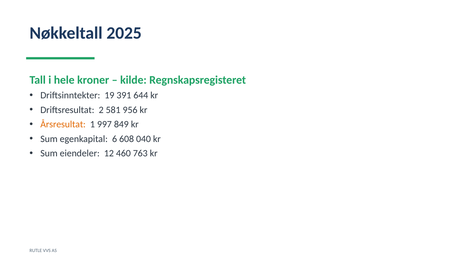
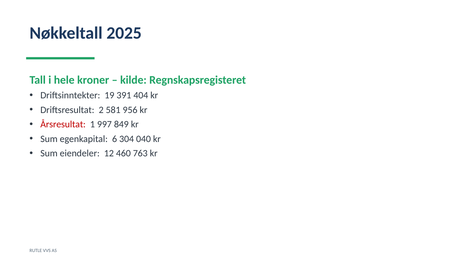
644: 644 -> 404
Årsresultat colour: orange -> red
608: 608 -> 304
